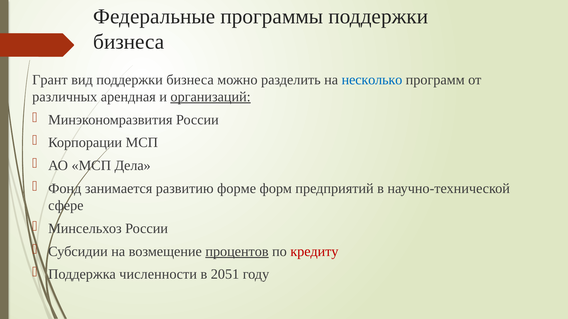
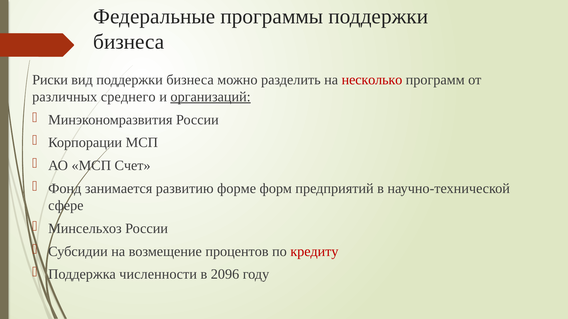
Грант: Грант -> Риски
несколько colour: blue -> red
арендная: арендная -> среднего
Дела: Дела -> Счет
процентов underline: present -> none
2051: 2051 -> 2096
